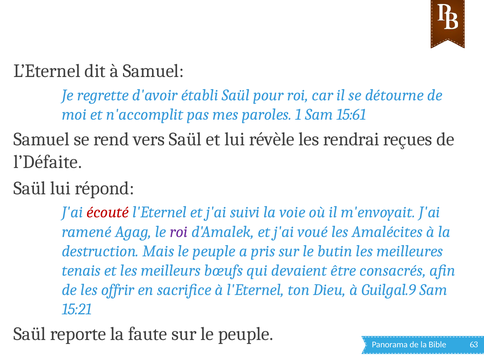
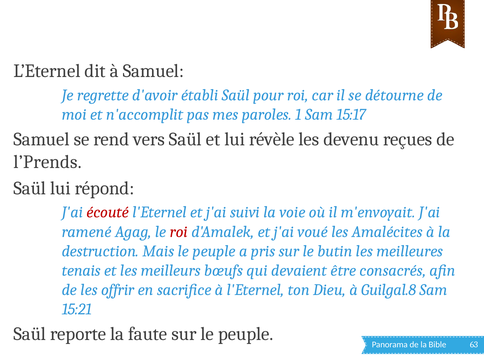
15:61: 15:61 -> 15:17
rendrai: rendrai -> devenu
l’Défaite: l’Défaite -> l’Prends
roi at (179, 232) colour: purple -> red
Guilgal.9: Guilgal.9 -> Guilgal.8
